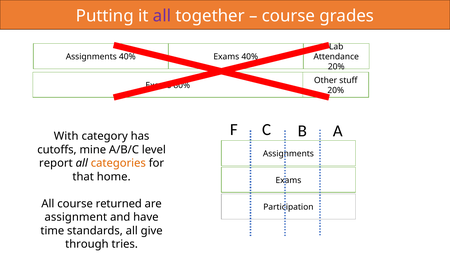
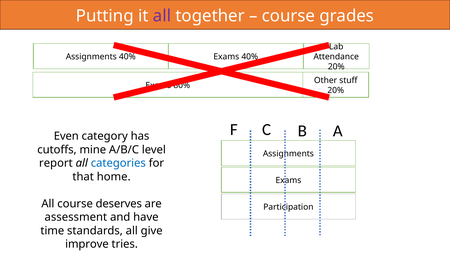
With: With -> Even
categories colour: orange -> blue
returned: returned -> deserves
assignment: assignment -> assessment
through: through -> improve
